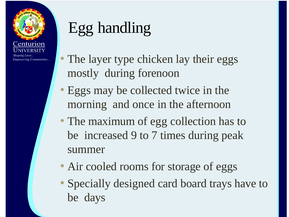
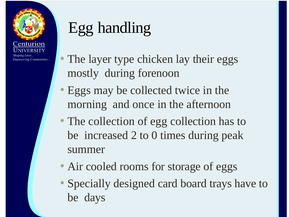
The maximum: maximum -> collection
9: 9 -> 2
7: 7 -> 0
